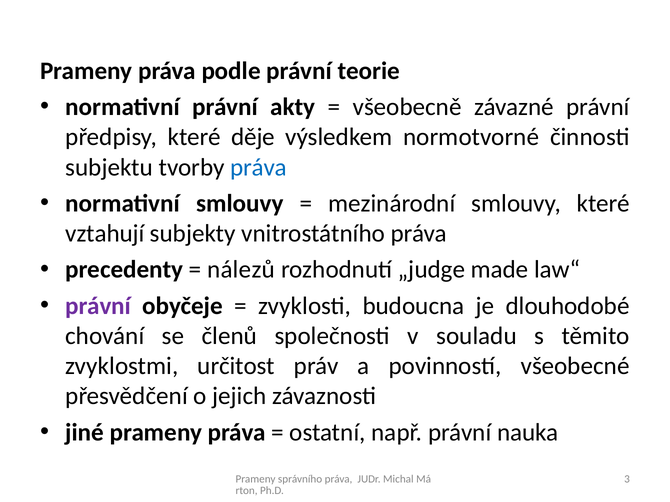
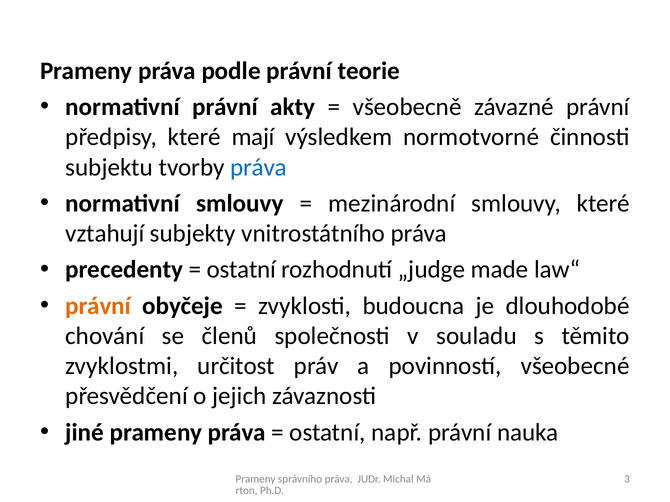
děje: děje -> mají
nálezů at (241, 270): nálezů -> ostatní
právní at (98, 306) colour: purple -> orange
